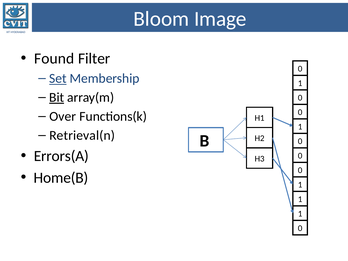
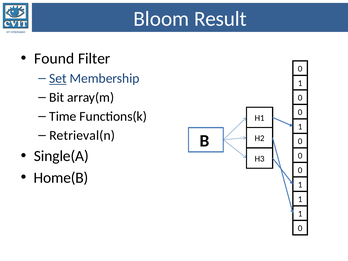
Image: Image -> Result
Bit underline: present -> none
Over: Over -> Time
Errors(A: Errors(A -> Single(A
